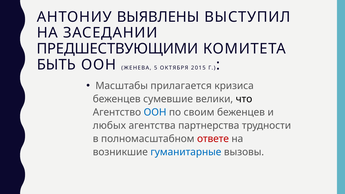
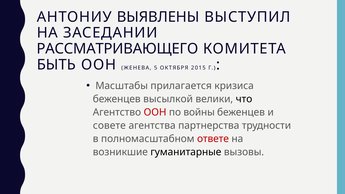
ПРЕДШЕСТВУЮЩИМИ: ПРЕДШЕСТВУЮЩИМИ -> РАССМАТРИВАЮЩЕГО
сумевшие: сумевшие -> высылкой
ООН at (155, 112) colour: blue -> red
своим: своим -> войны
любых: любых -> совете
гуманитарные colour: blue -> black
